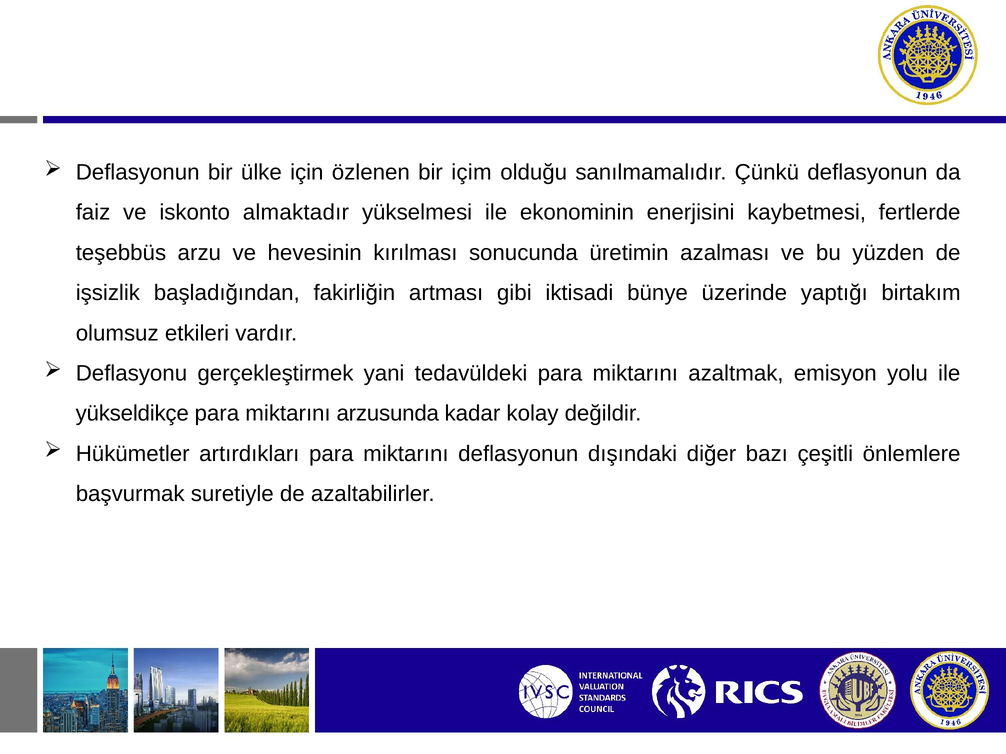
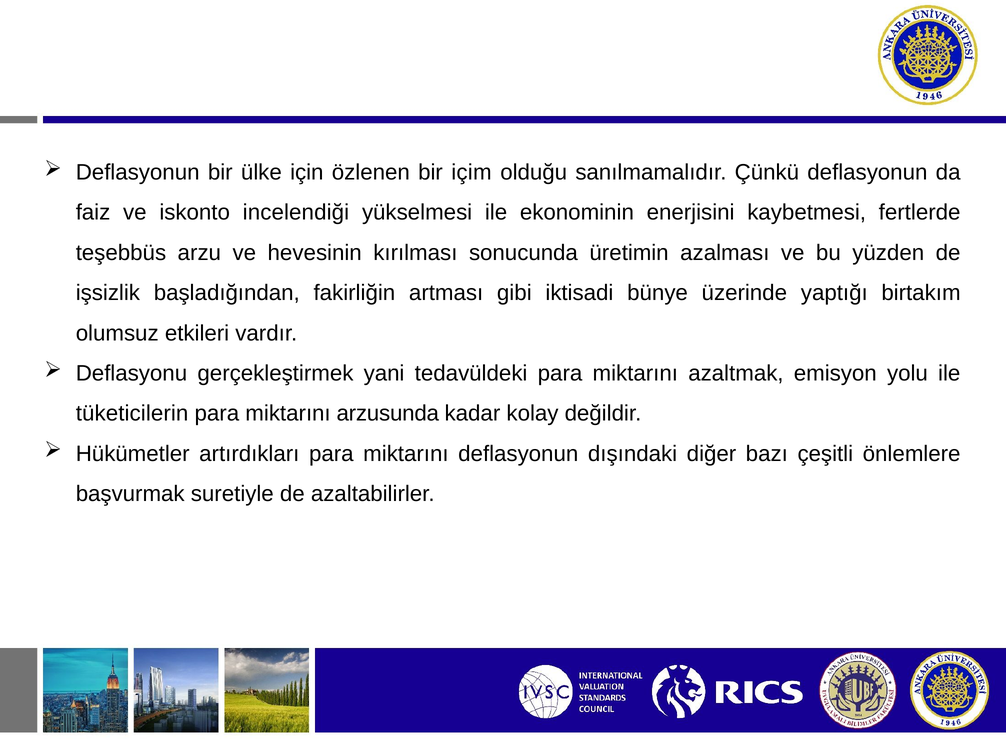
almaktadır: almaktadır -> incelendiği
yükseldikçe: yükseldikçe -> tüketicilerin
